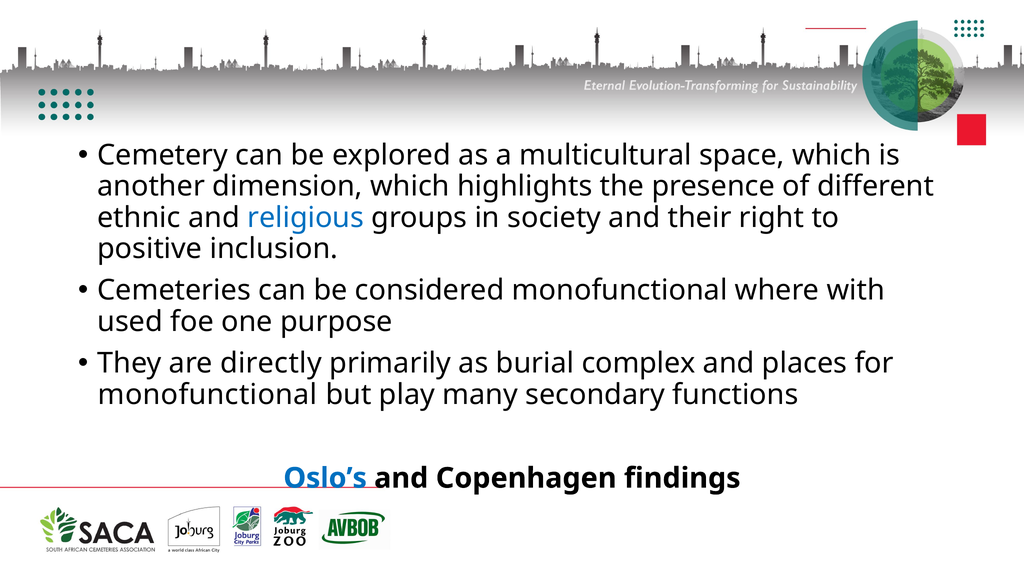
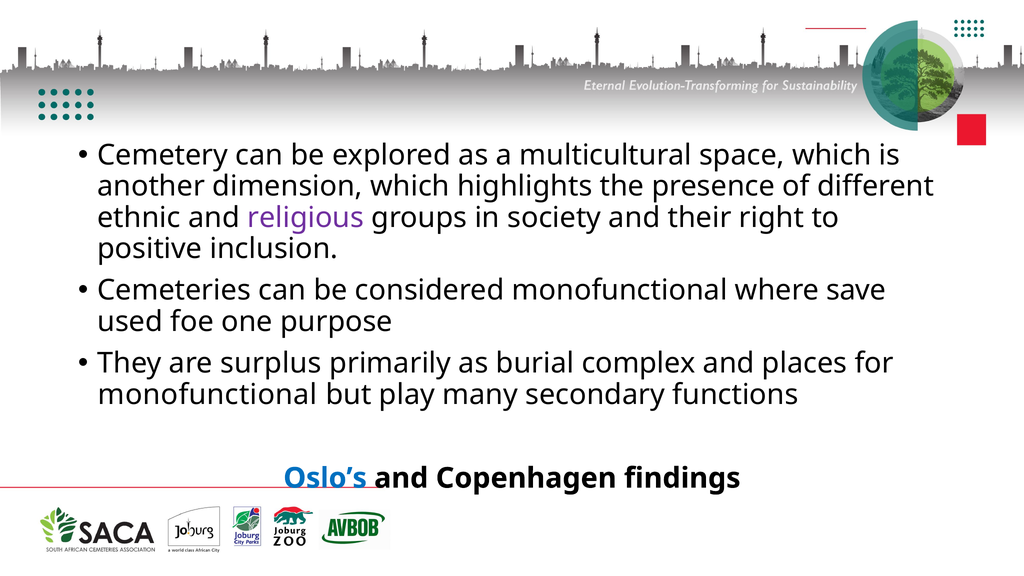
religious colour: blue -> purple
with: with -> save
directly: directly -> surplus
